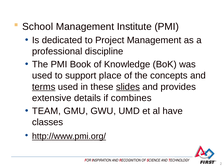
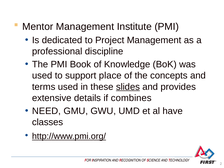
School: School -> Mentor
terms underline: present -> none
TEAM: TEAM -> NEED
